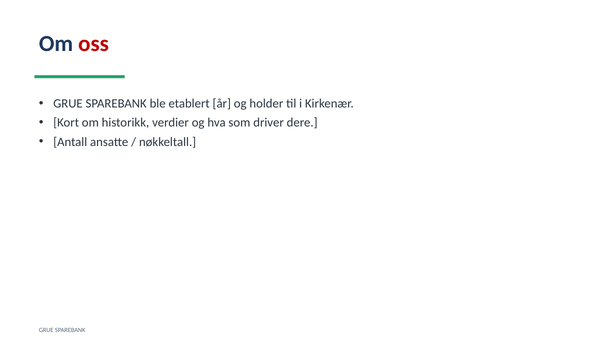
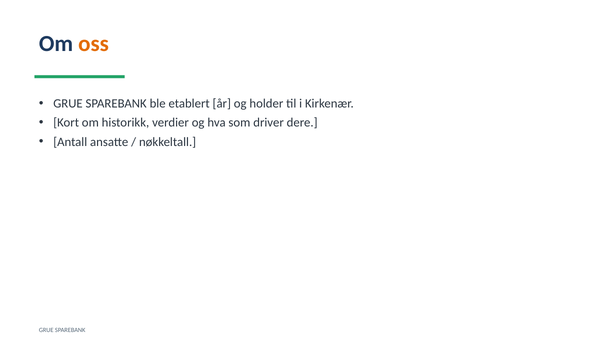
oss colour: red -> orange
